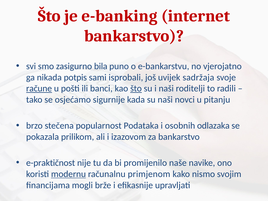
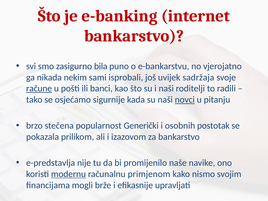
potpis: potpis -> nekim
što at (136, 88) underline: present -> none
novci underline: none -> present
Podataka: Podataka -> Generički
odlazaka: odlazaka -> postotak
e-praktičnost: e-praktičnost -> e-predstavlja
